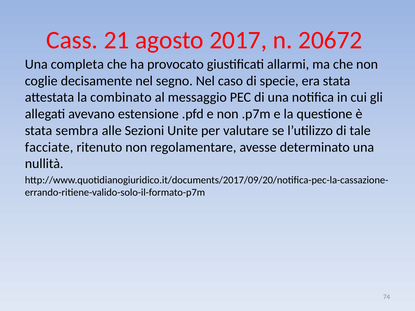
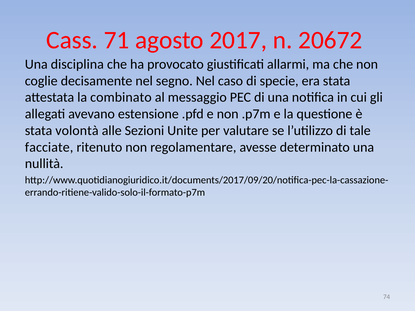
21: 21 -> 71
completa: completa -> disciplina
sembra: sembra -> volontà
